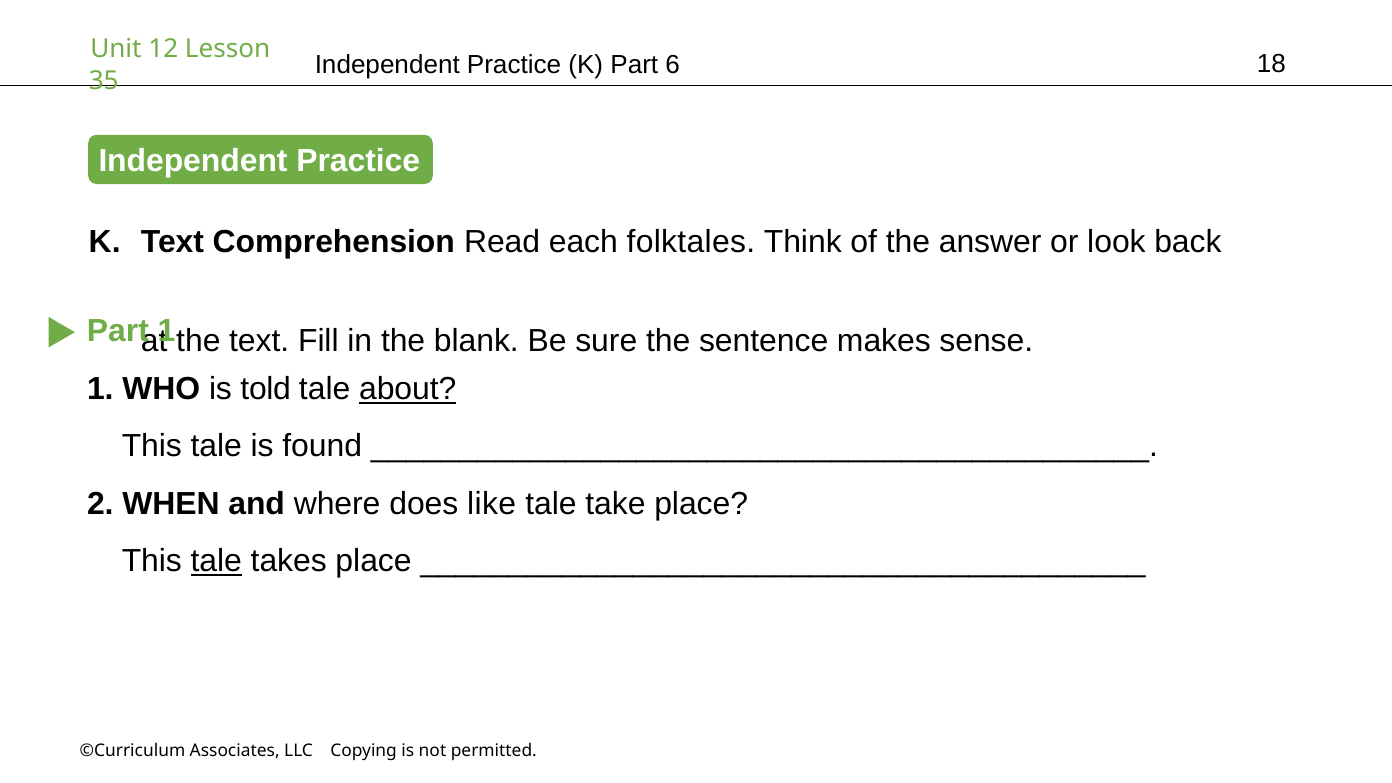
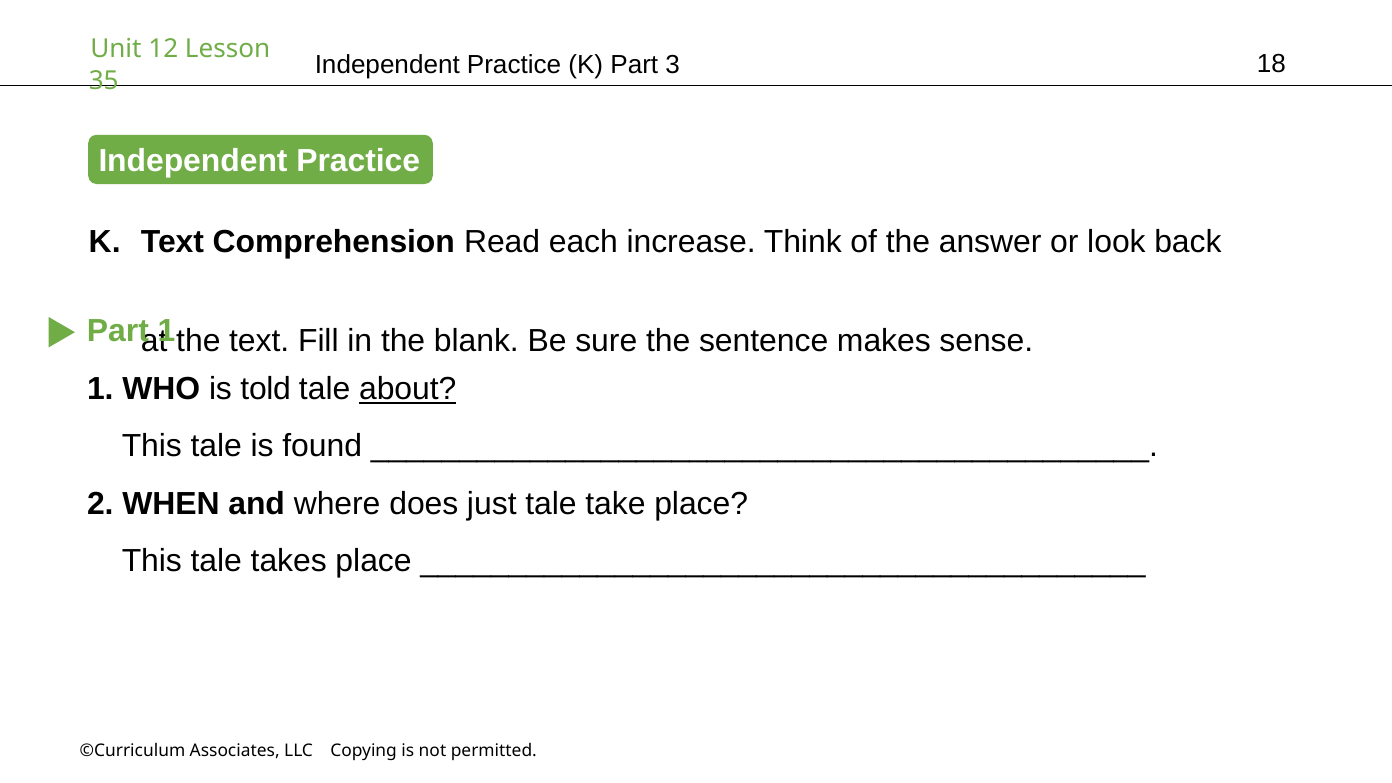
6: 6 -> 3
folktales: folktales -> increase
like: like -> just
tale at (216, 561) underline: present -> none
